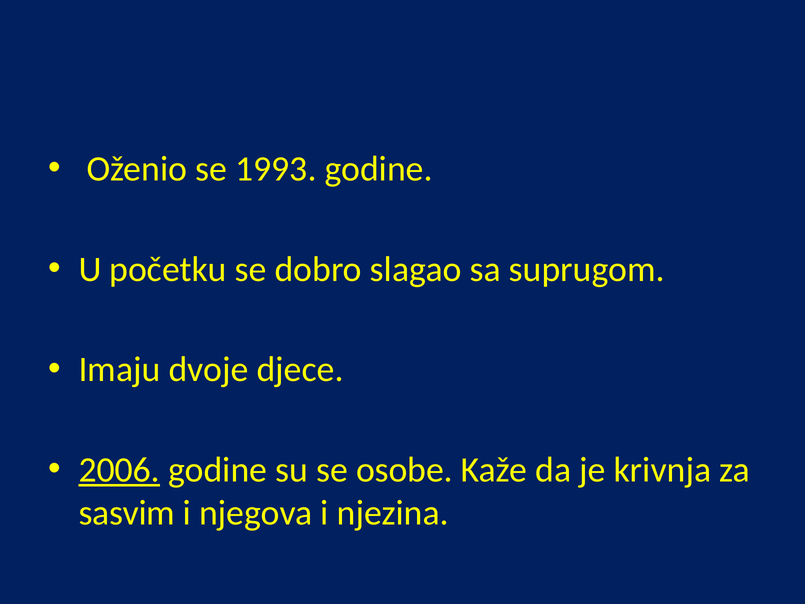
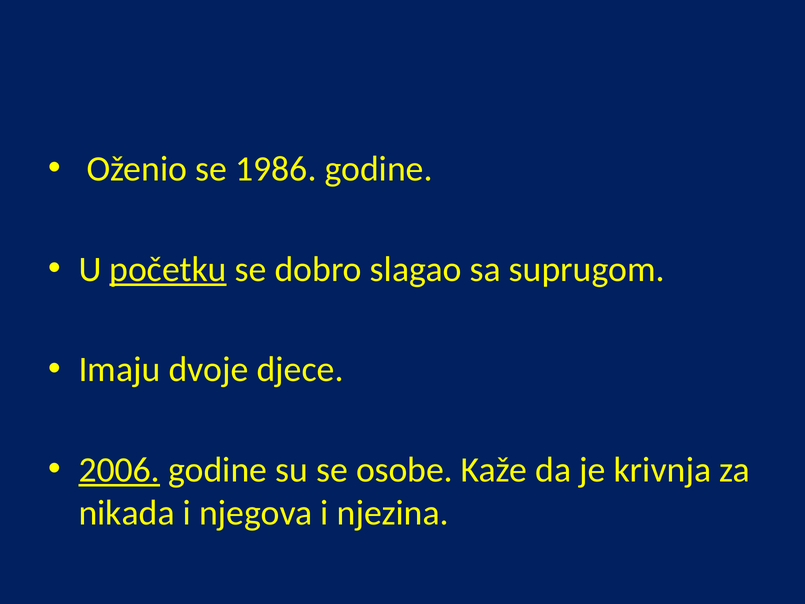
1993: 1993 -> 1986
početku underline: none -> present
sasvim: sasvim -> nikada
